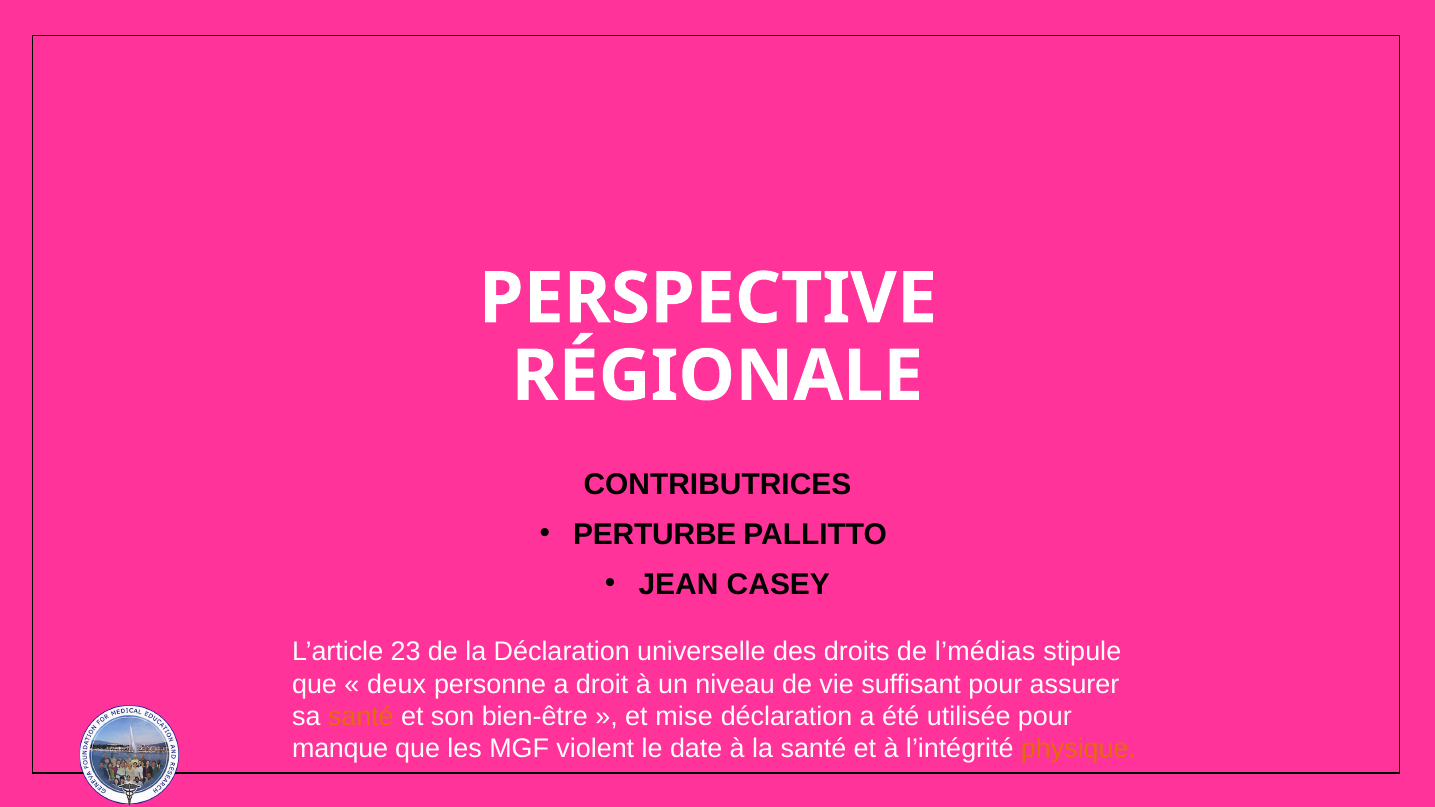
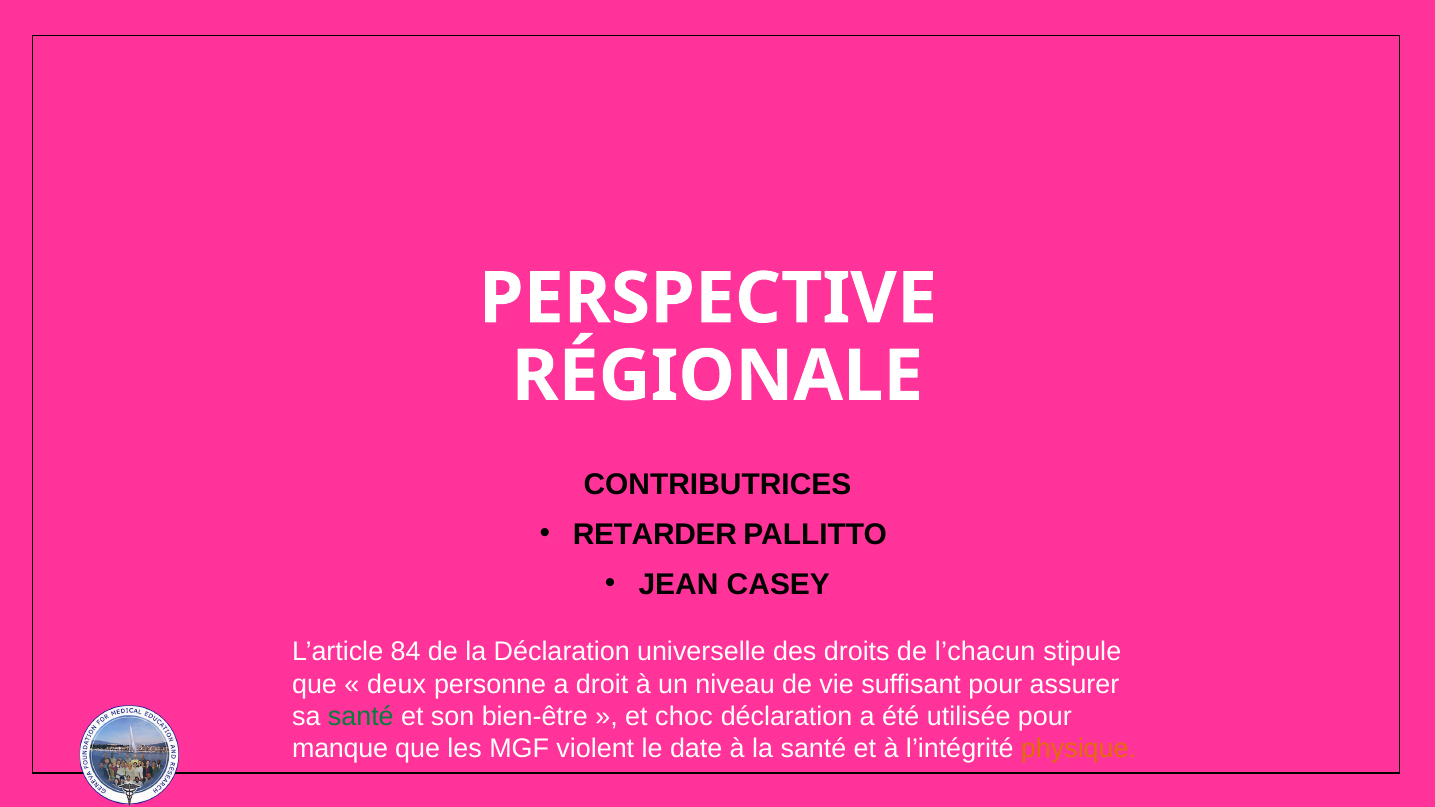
PERTURBE: PERTURBE -> RETARDER
23: 23 -> 84
l’médias: l’médias -> l’chacun
santé at (361, 717) colour: orange -> green
mise: mise -> choc
